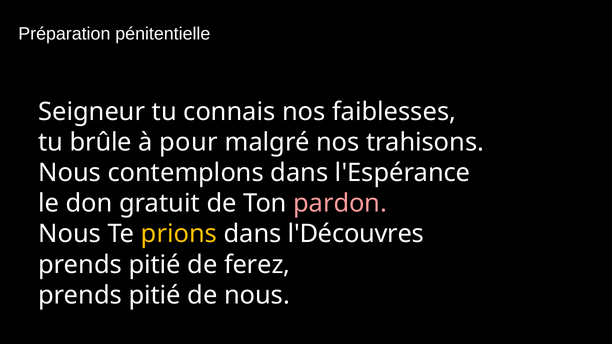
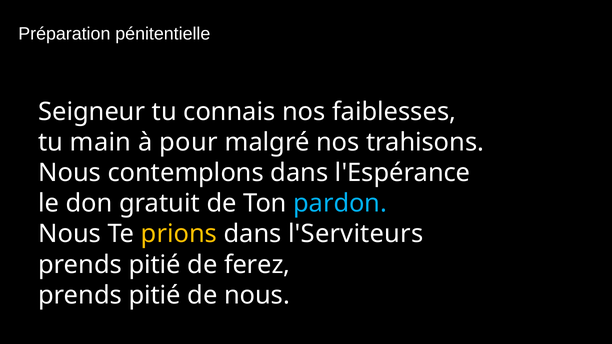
brûle: brûle -> main
pardon colour: pink -> light blue
l'Découvres: l'Découvres -> l'Serviteurs
